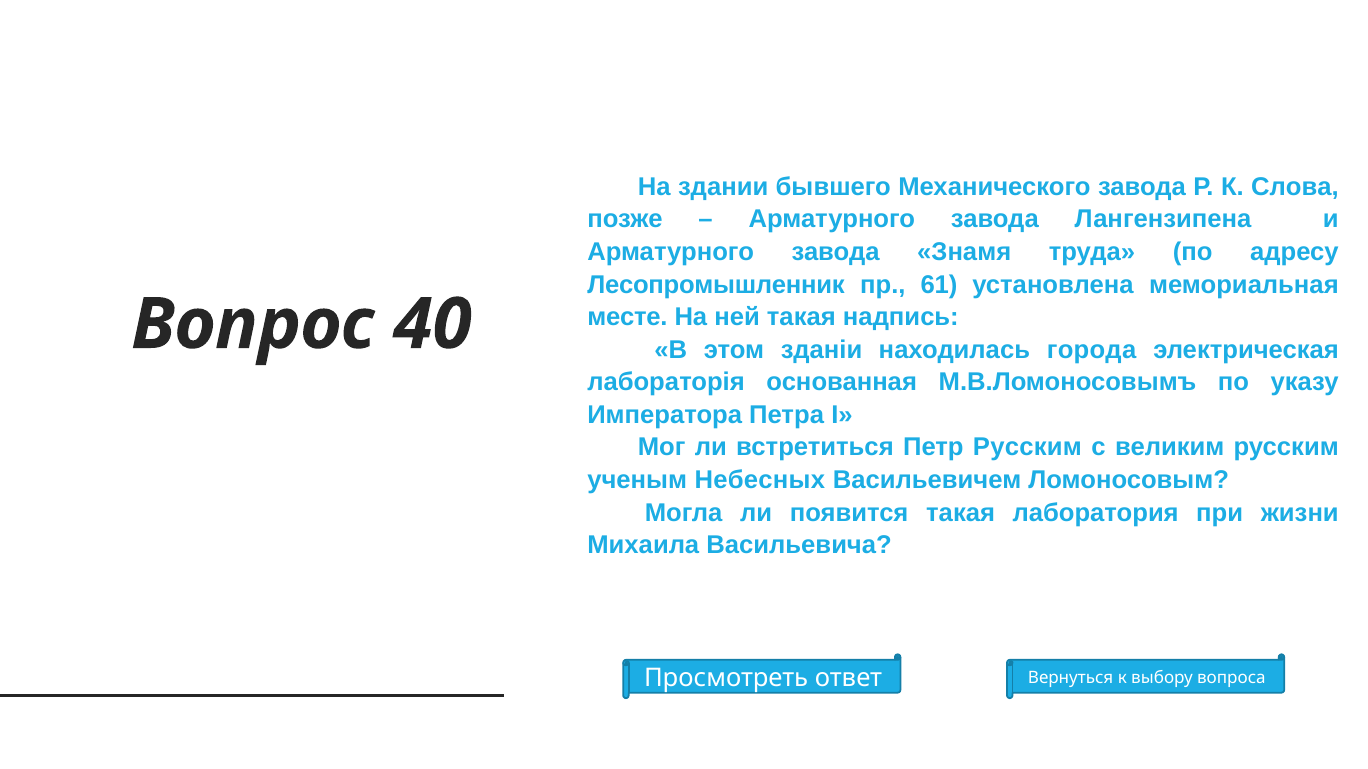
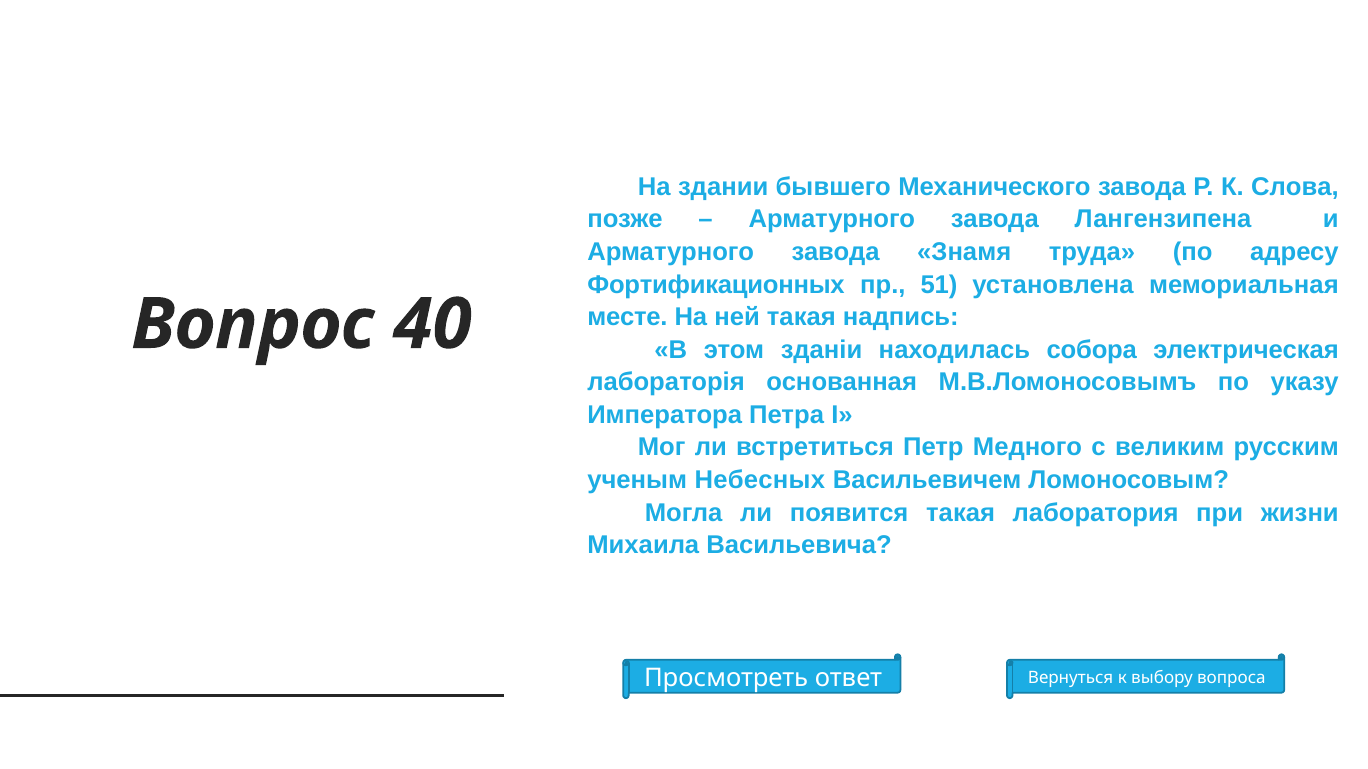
Лесопромышленник: Лесопромышленник -> Фортификационных
61: 61 -> 51
города: города -> собора
Петр Русским: Русским -> Медного
